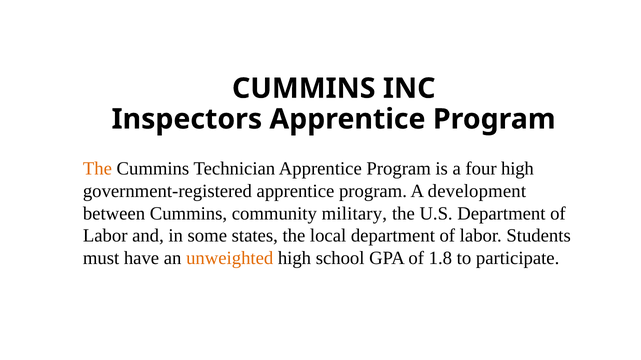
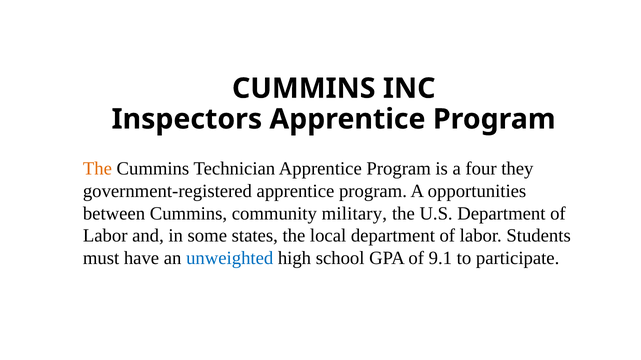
four high: high -> they
development: development -> opportunities
unweighted colour: orange -> blue
1.8: 1.8 -> 9.1
